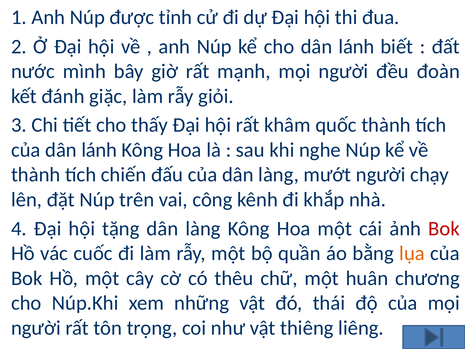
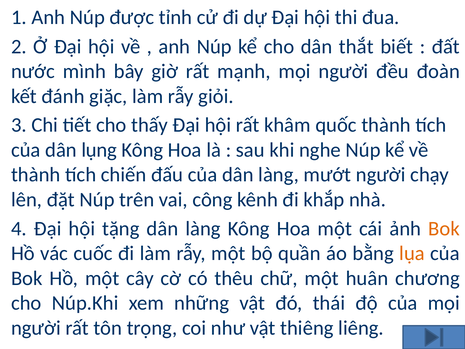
cho dân lánh: lánh -> thắt
của dân lánh: lánh -> lụng
Bok at (444, 228) colour: red -> orange
